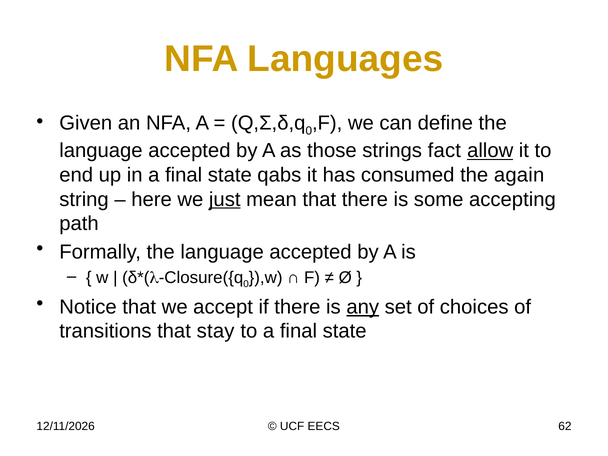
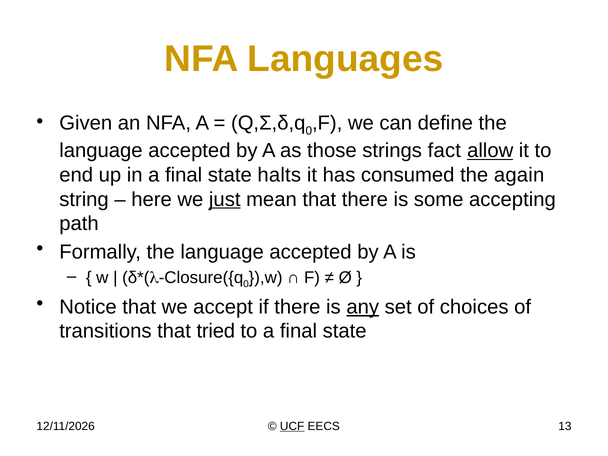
qabs: qabs -> halts
stay: stay -> tried
UCF underline: none -> present
62: 62 -> 13
